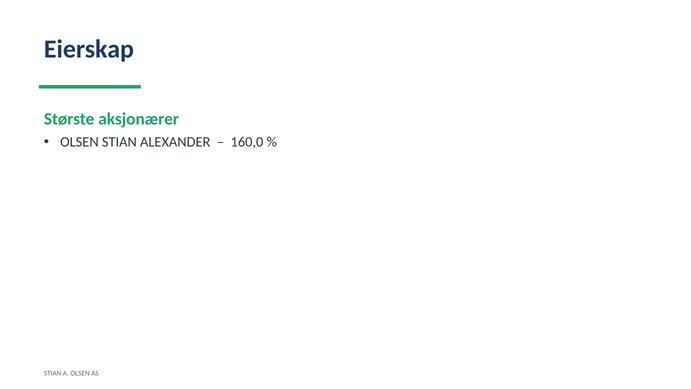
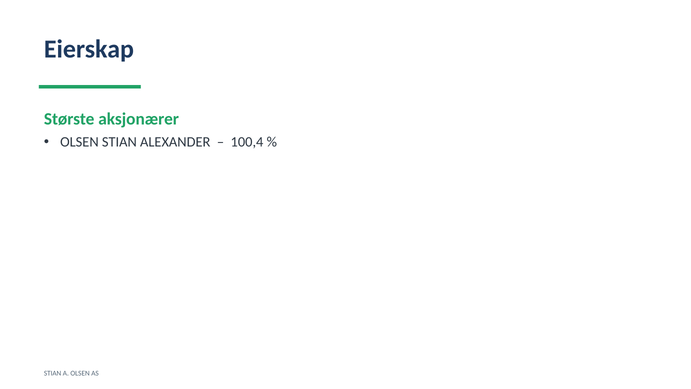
160,0: 160,0 -> 100,4
